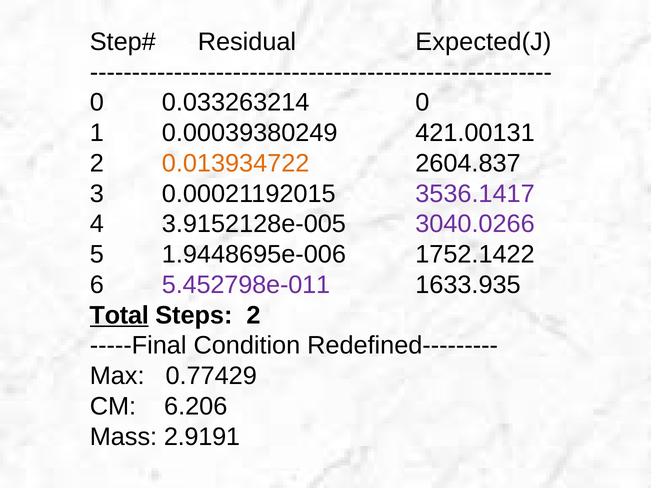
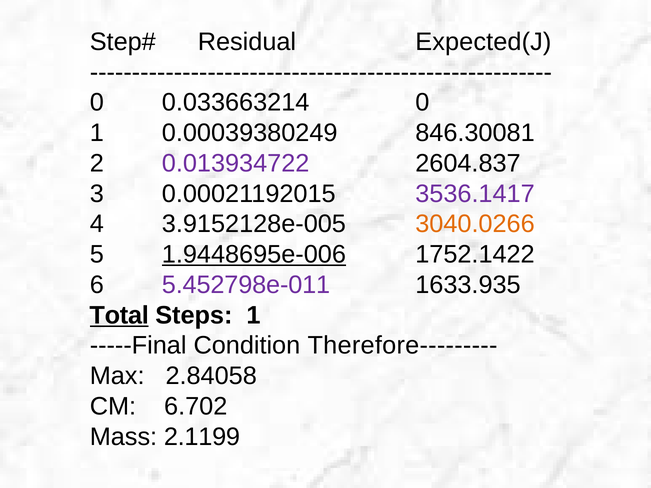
0.033263214: 0.033263214 -> 0.033663214
421.00131: 421.00131 -> 846.30081
0.013934722 colour: orange -> purple
3040.0266 colour: purple -> orange
1.9448695e-006 underline: none -> present
Steps 2: 2 -> 1
Redefined---------: Redefined--------- -> Therefore---------
0.77429: 0.77429 -> 2.84058
6.206: 6.206 -> 6.702
2.9191: 2.9191 -> 2.1199
